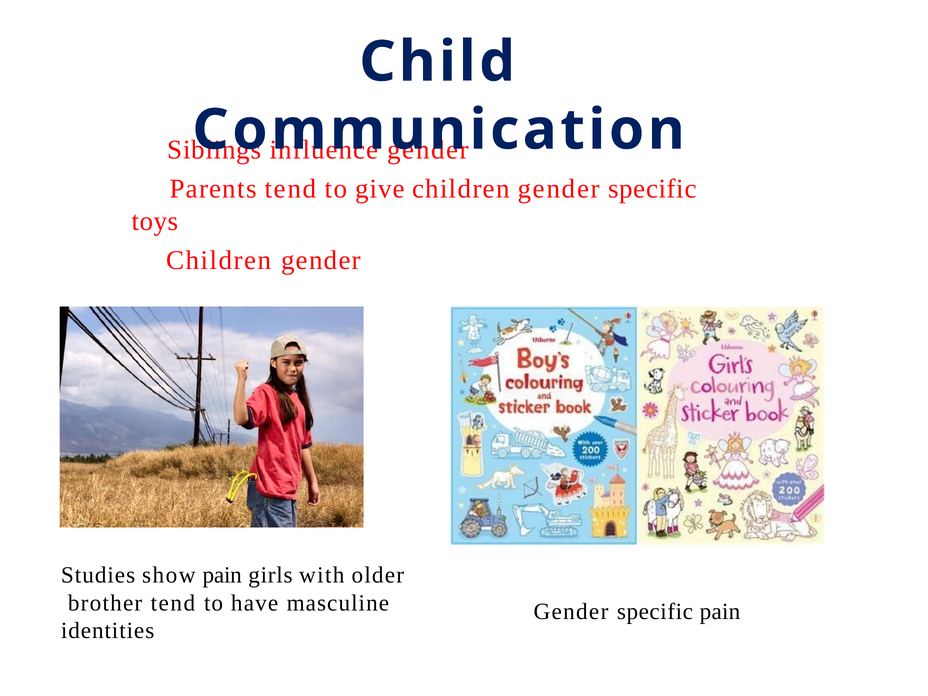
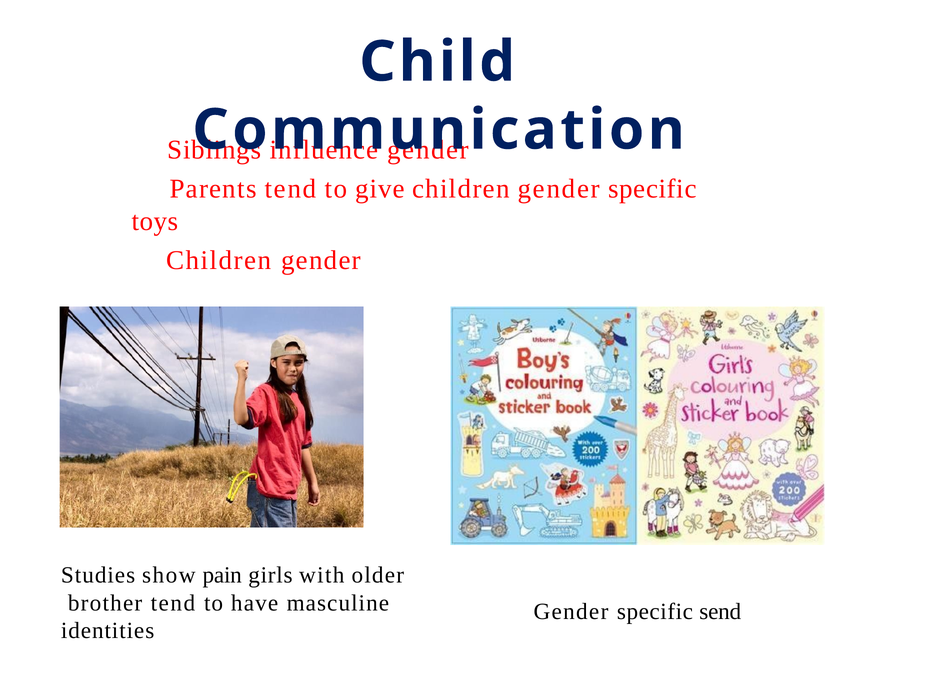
specific pain: pain -> send
